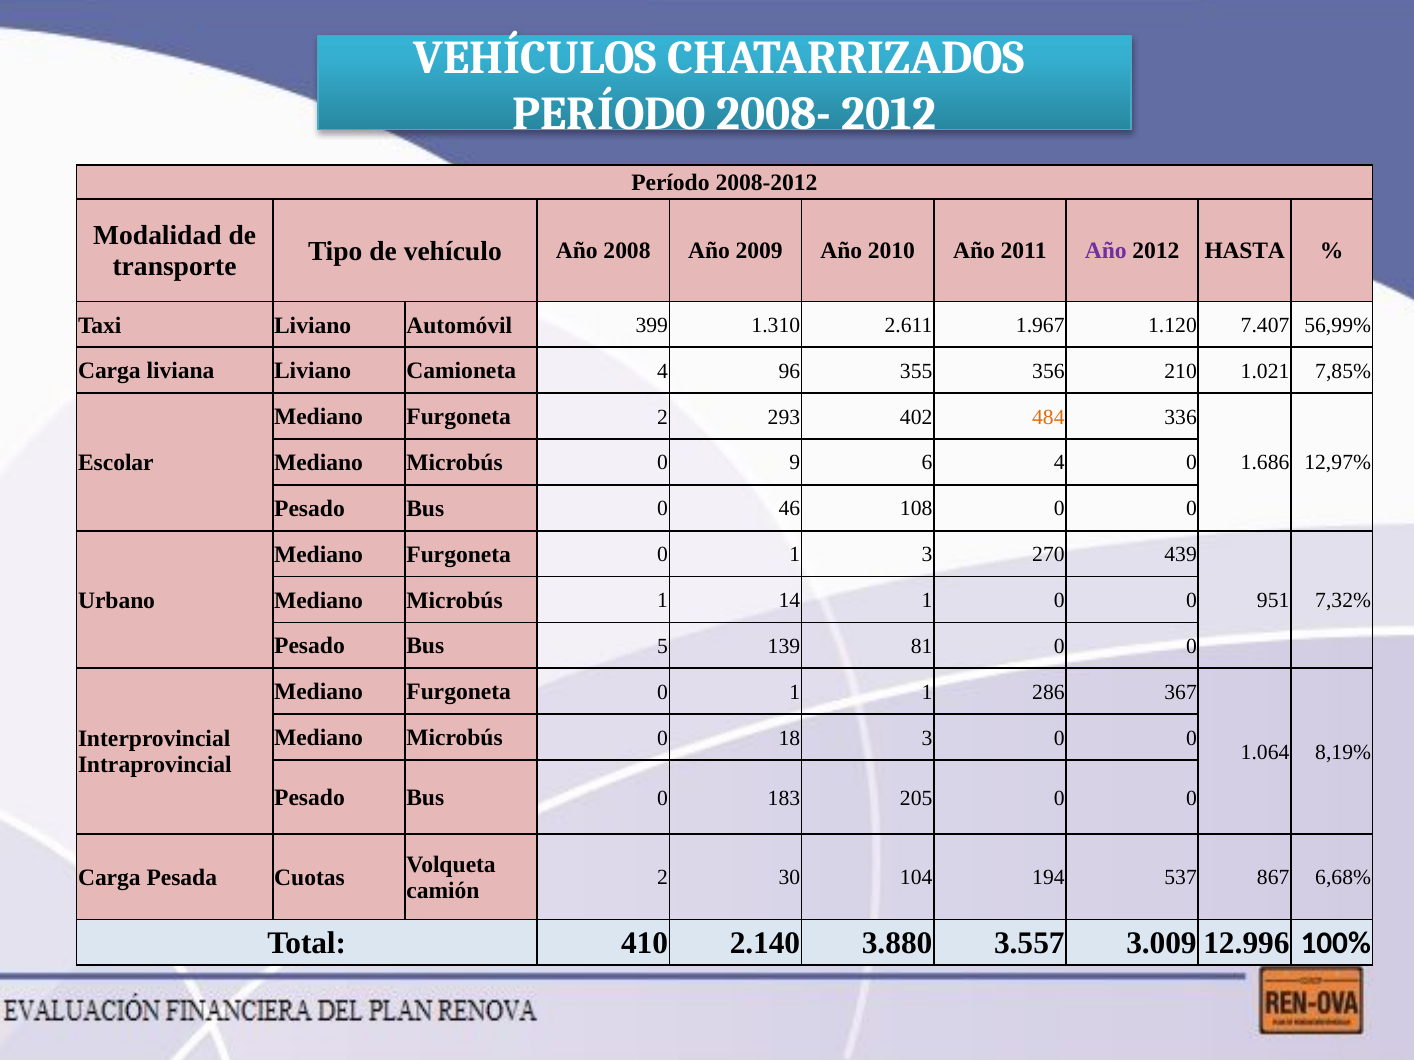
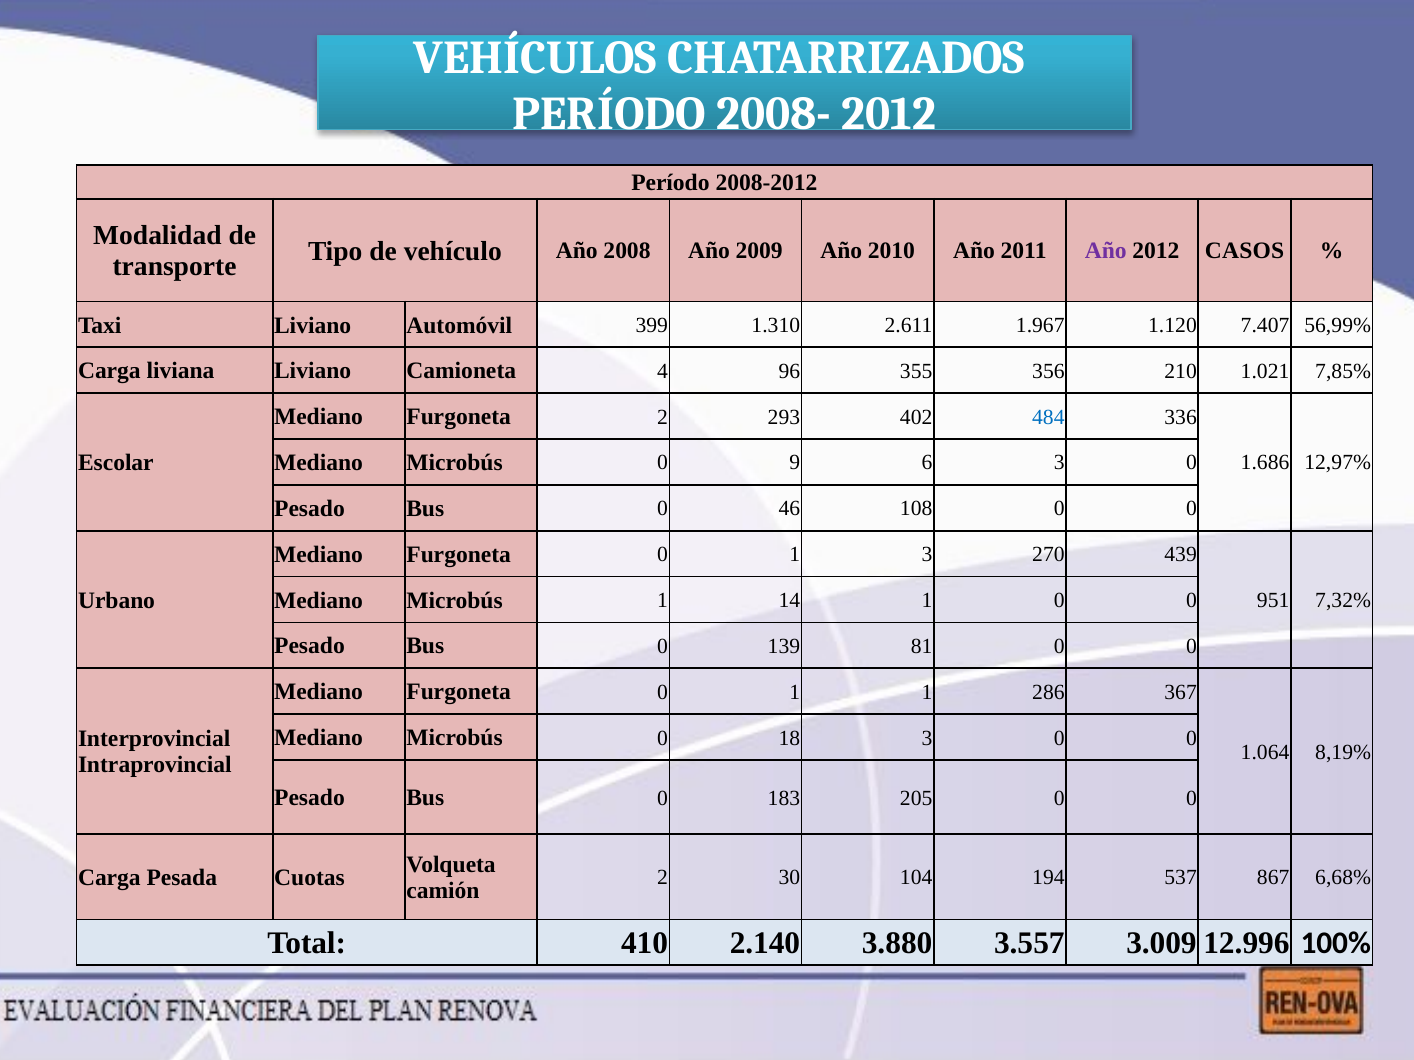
HASTA: HASTA -> CASOS
484 colour: orange -> blue
6 4: 4 -> 3
5 at (663, 647): 5 -> 0
